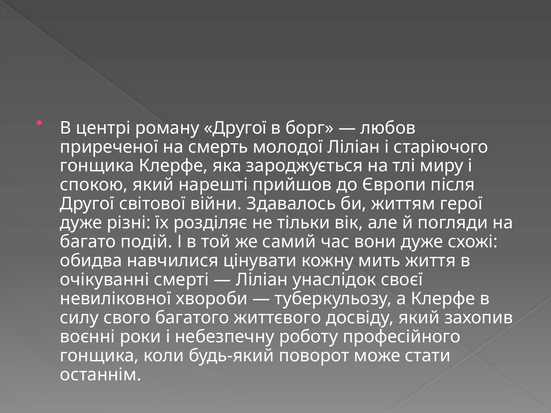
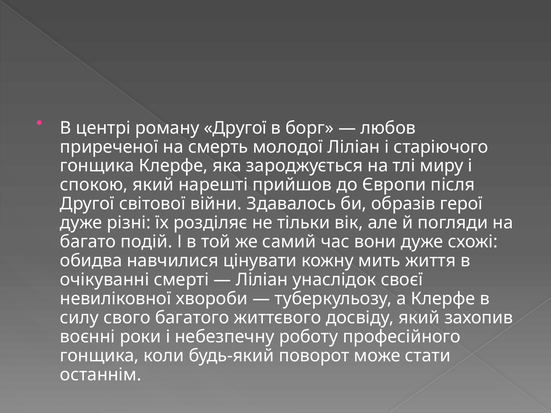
життям: життям -> образів
